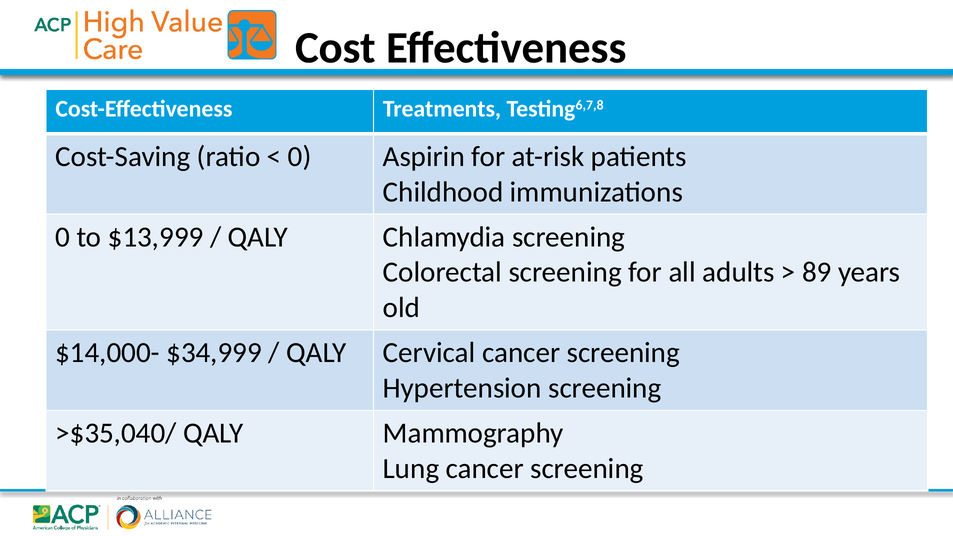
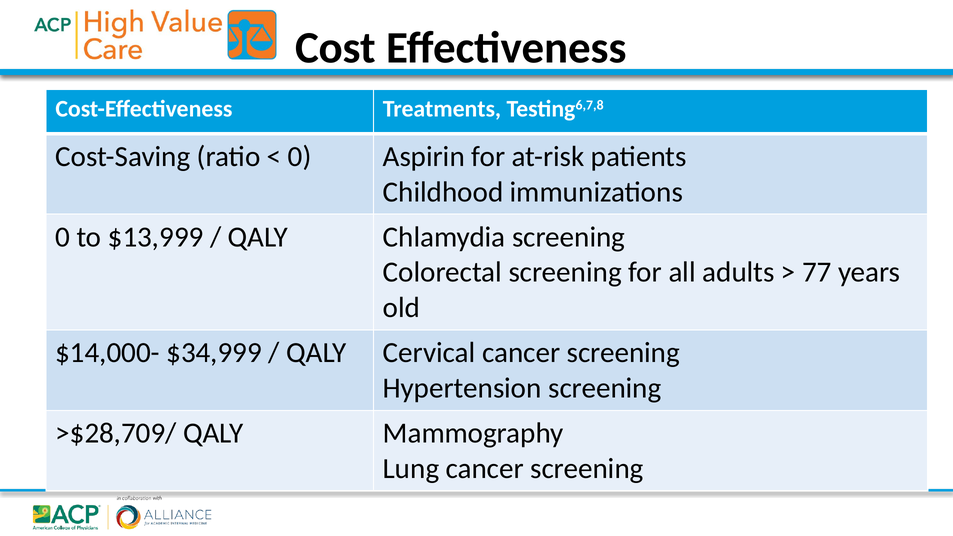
89: 89 -> 77
>$35,040/: >$35,040/ -> >$28,709/
